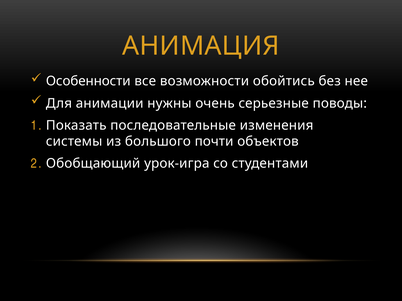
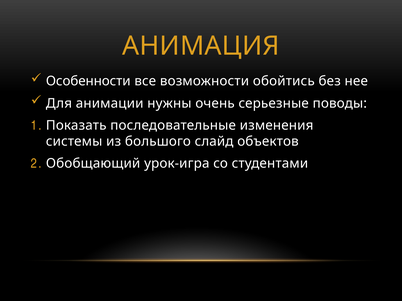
почти: почти -> слайд
